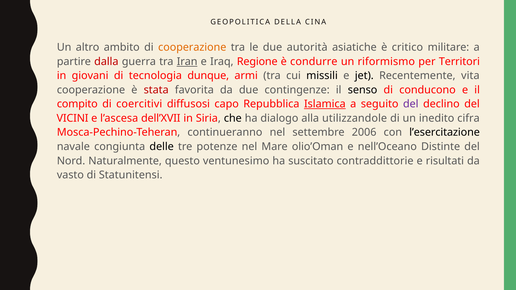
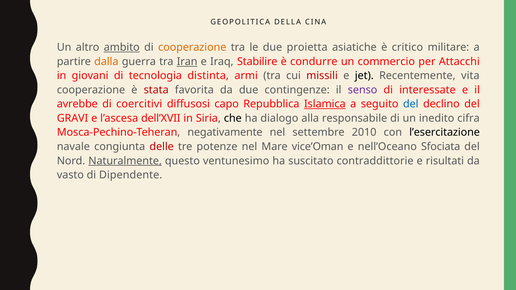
ambito underline: none -> present
autorità: autorità -> proietta
dalla colour: red -> orange
Regione: Regione -> Stabilire
riformismo: riformismo -> commercio
Territori: Territori -> Attacchi
dunque: dunque -> distinta
missili colour: black -> red
senso colour: black -> purple
conducono: conducono -> interessate
compito: compito -> avrebbe
del at (411, 104) colour: purple -> blue
VICINI: VICINI -> GRAVI
utilizzandole: utilizzandole -> responsabile
continueranno: continueranno -> negativamente
2006: 2006 -> 2010
delle colour: black -> red
olio’Oman: olio’Oman -> vice’Oman
Distinte: Distinte -> Sfociata
Naturalmente underline: none -> present
Statunitensi: Statunitensi -> Dipendente
